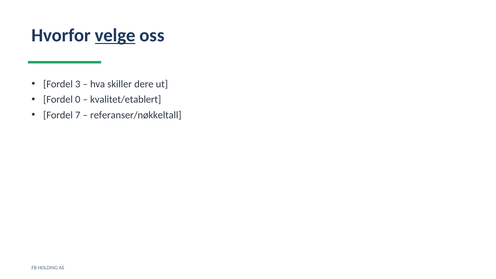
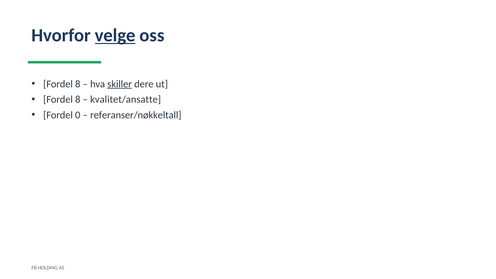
3 at (78, 84): 3 -> 8
skiller underline: none -> present
0 at (78, 100): 0 -> 8
kvalitet/etablert: kvalitet/etablert -> kvalitet/ansatte
7: 7 -> 0
